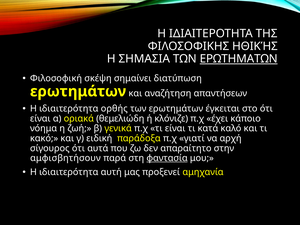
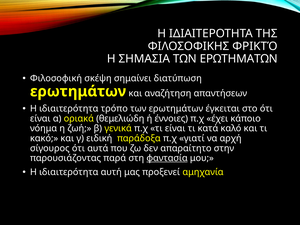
ΗΘΙΚΉΣ: ΗΘΙΚΉΣ -> ΦΡΙΚΤΌ
ΕΡΩΤΗΜΑΤΩΝ underline: present -> none
ορθής: ορθής -> τρόπο
κλόνιζε: κλόνιζε -> έννοιες
αμφισβητήσουν: αμφισβητήσουν -> παρουσιάζοντας
